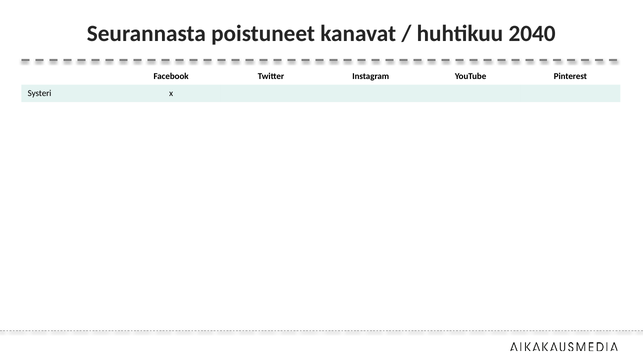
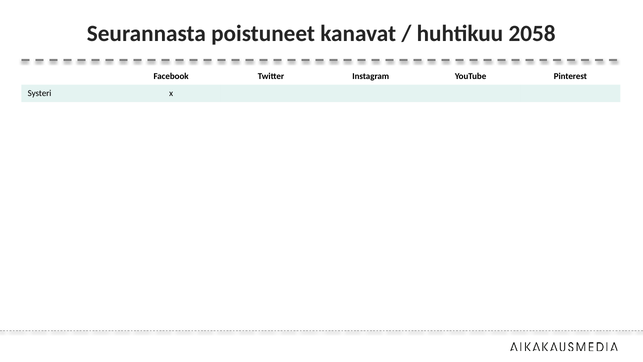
2040: 2040 -> 2058
